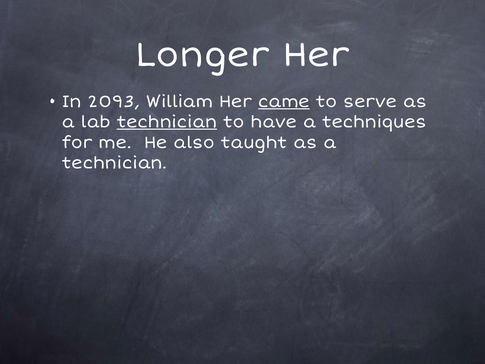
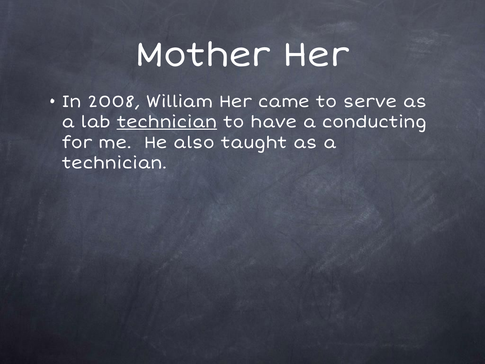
Longer: Longer -> Mother
2093: 2093 -> 2008
came underline: present -> none
techniques: techniques -> conducting
